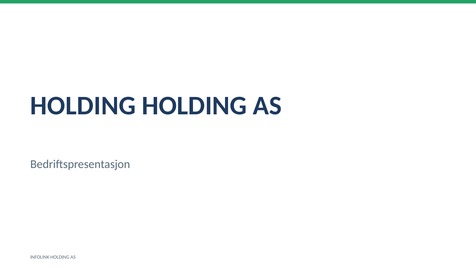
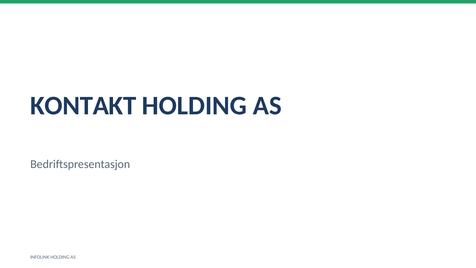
HOLDING at (83, 106): HOLDING -> KONTAKT
